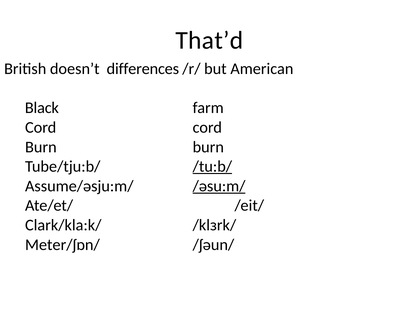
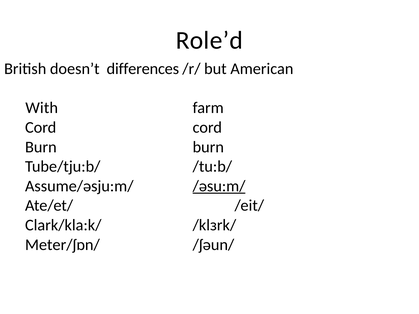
That’d: That’d -> Role’d
Black: Black -> With
/tu:b/ underline: present -> none
